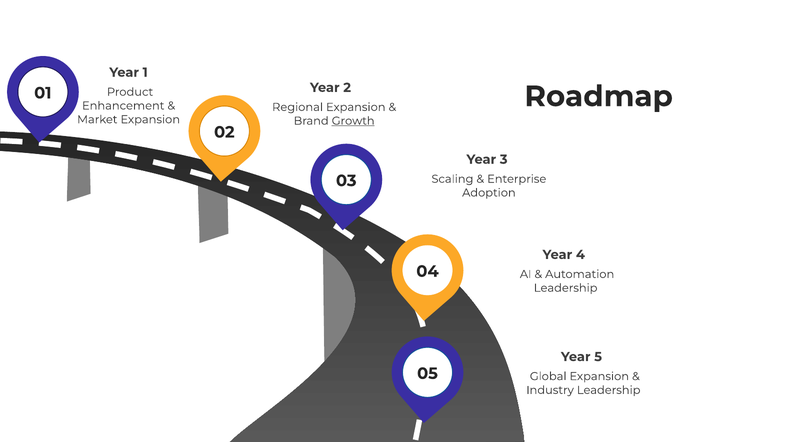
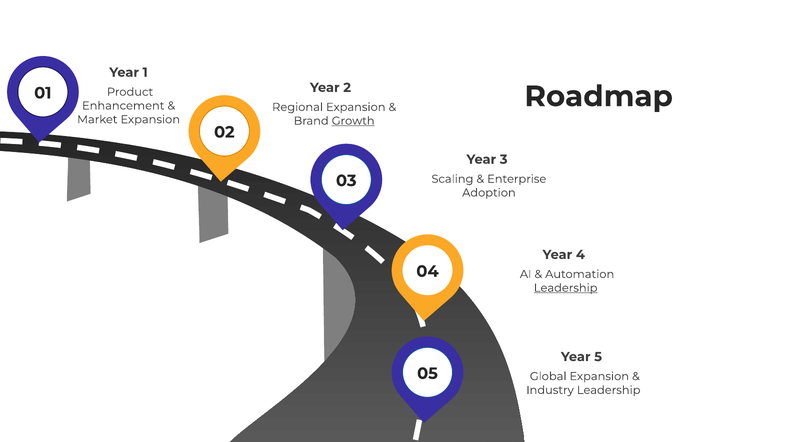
Leadership at (566, 288) underline: none -> present
